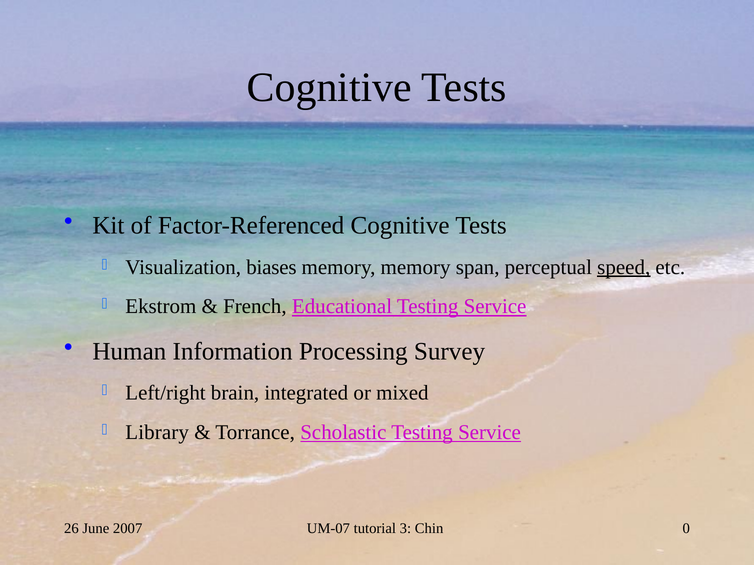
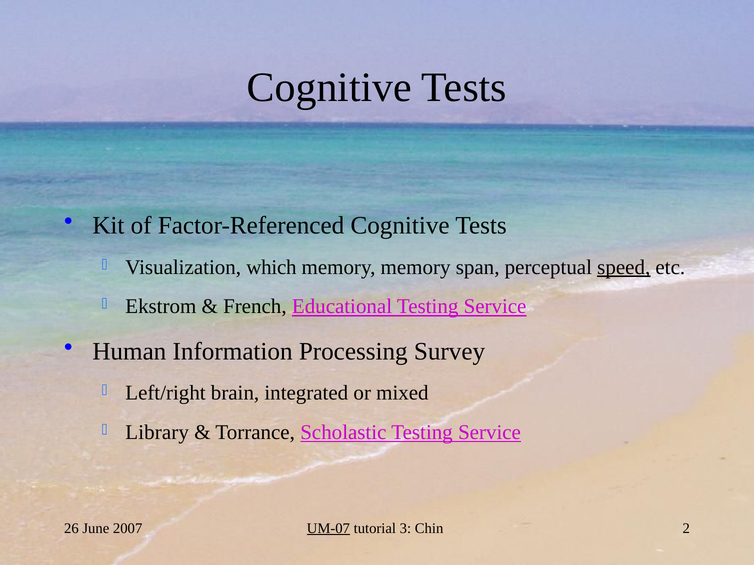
biases: biases -> which
UM-07 underline: none -> present
0: 0 -> 2
